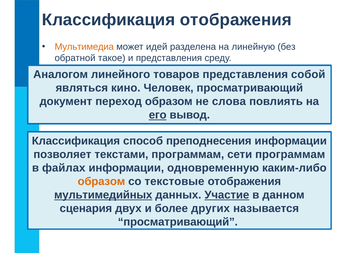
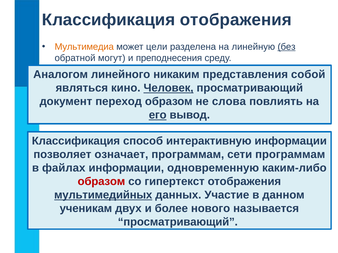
идей: идей -> цели
без underline: none -> present
такое: такое -> могут
и представления: представления -> преподнесения
товаров: товаров -> никаким
Человек underline: none -> present
преподнесения: преподнесения -> интерактивную
текстами: текстами -> означает
образом at (101, 182) colour: orange -> red
текстовые: текстовые -> гипертекст
Участие underline: present -> none
сценария: сценария -> ученикам
других: других -> нового
